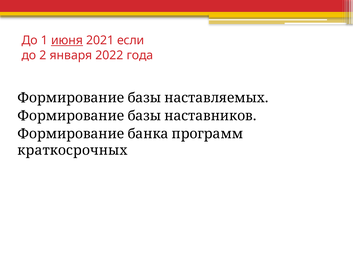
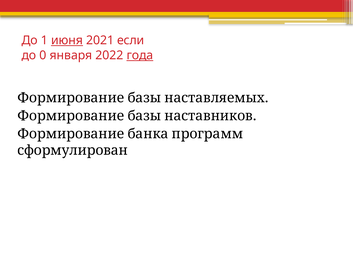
2: 2 -> 0
года underline: none -> present
краткосрочных: краткосрочных -> сформулирован
